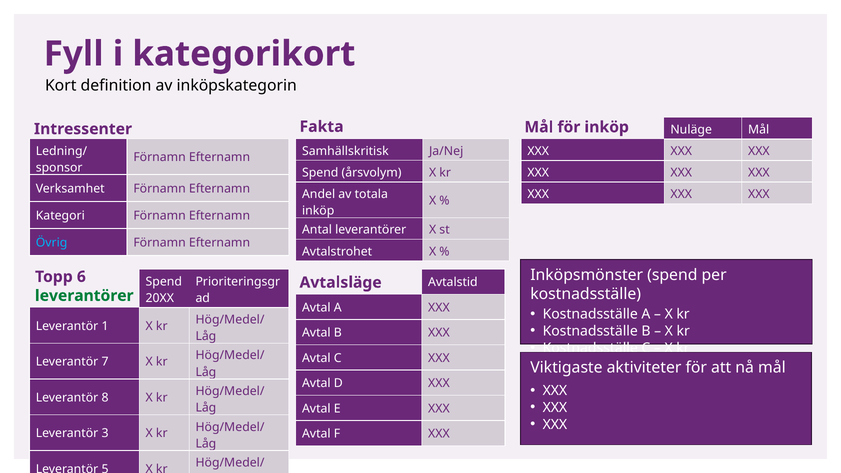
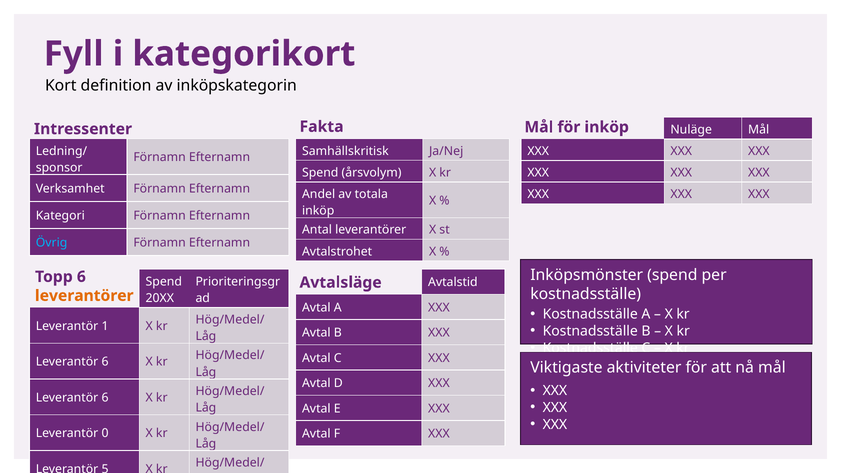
leverantörer at (84, 296) colour: green -> orange
7 at (105, 362): 7 -> 6
8 at (105, 398): 8 -> 6
3: 3 -> 0
